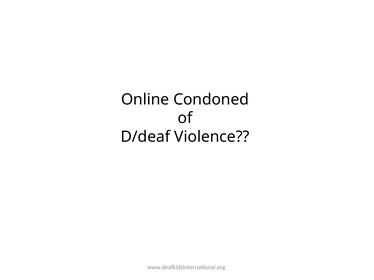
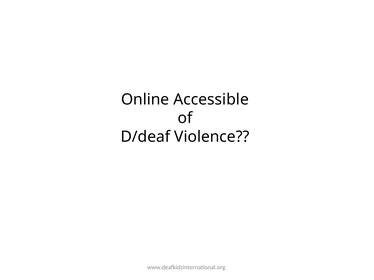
Condoned: Condoned -> Accessible
